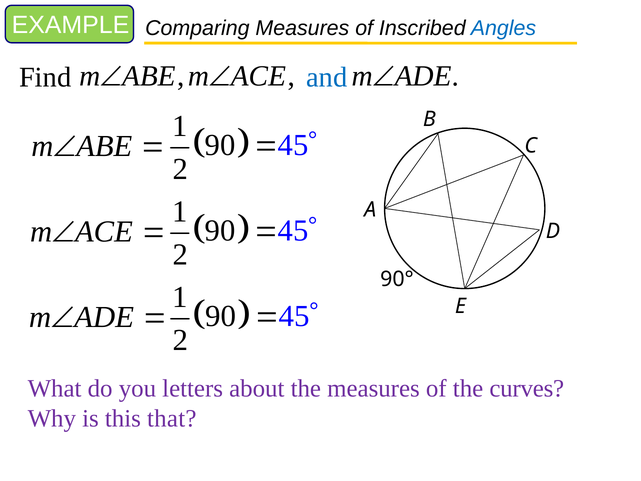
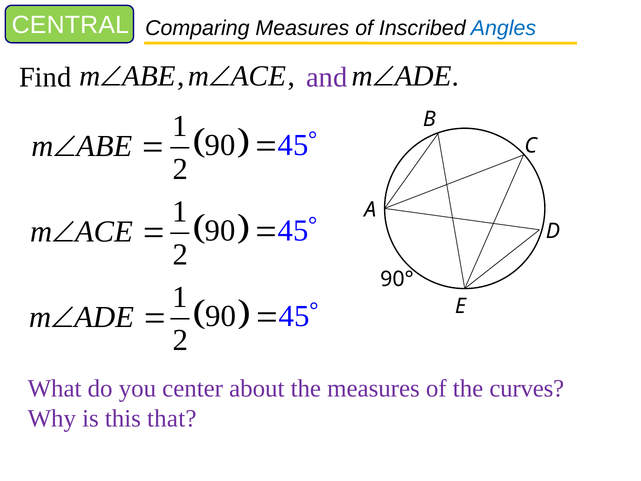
EXAMPLE: EXAMPLE -> CENTRAL
and colour: blue -> purple
letters: letters -> center
